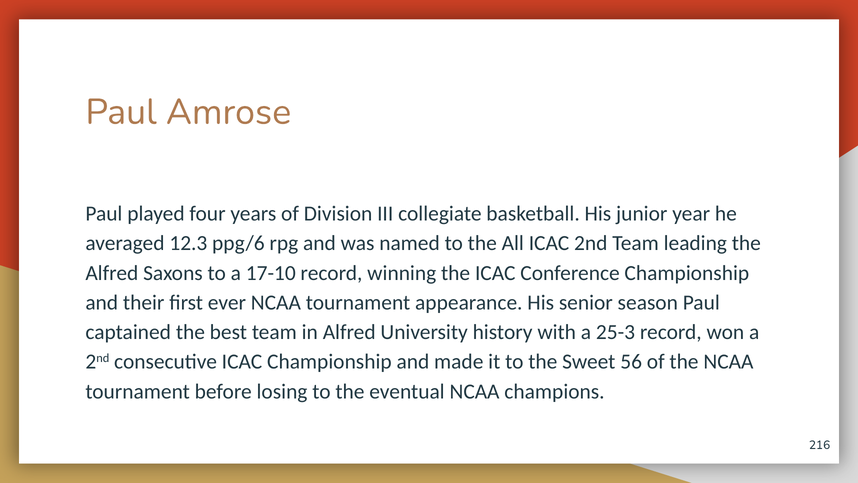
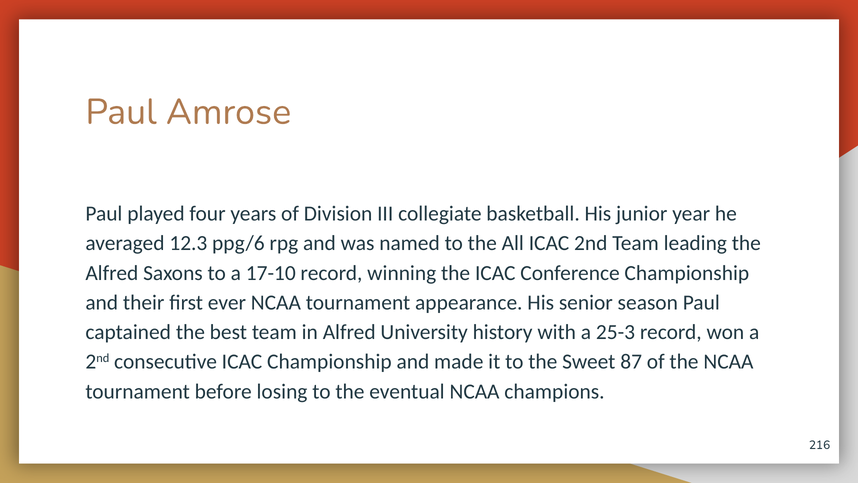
56: 56 -> 87
